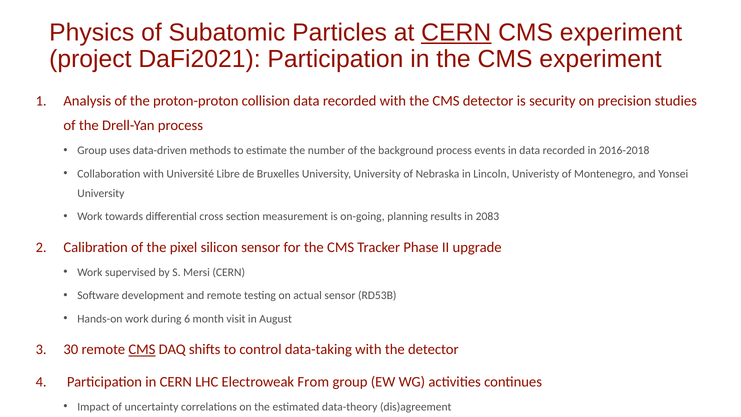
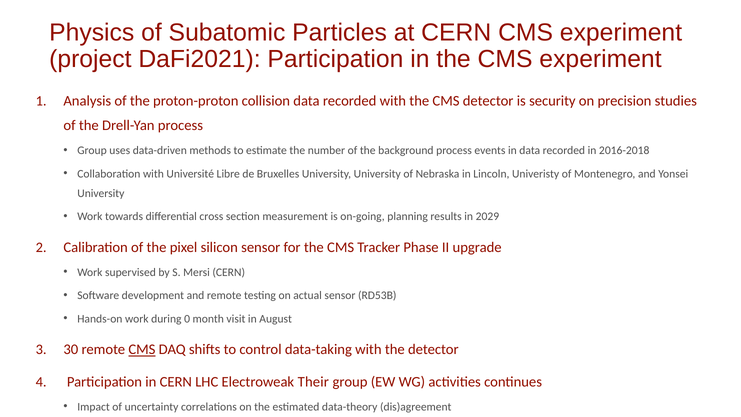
CERN at (456, 32) underline: present -> none
2083: 2083 -> 2029
6: 6 -> 0
From: From -> Their
